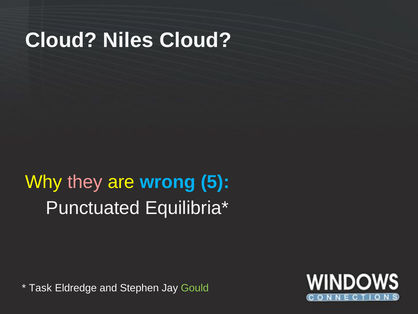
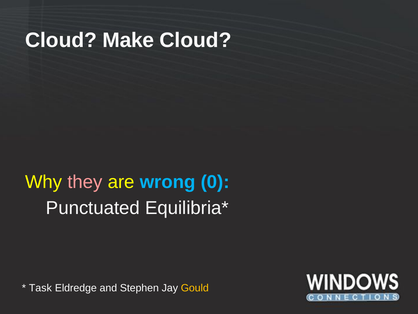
Niles: Niles -> Make
5: 5 -> 0
Gould colour: light green -> yellow
